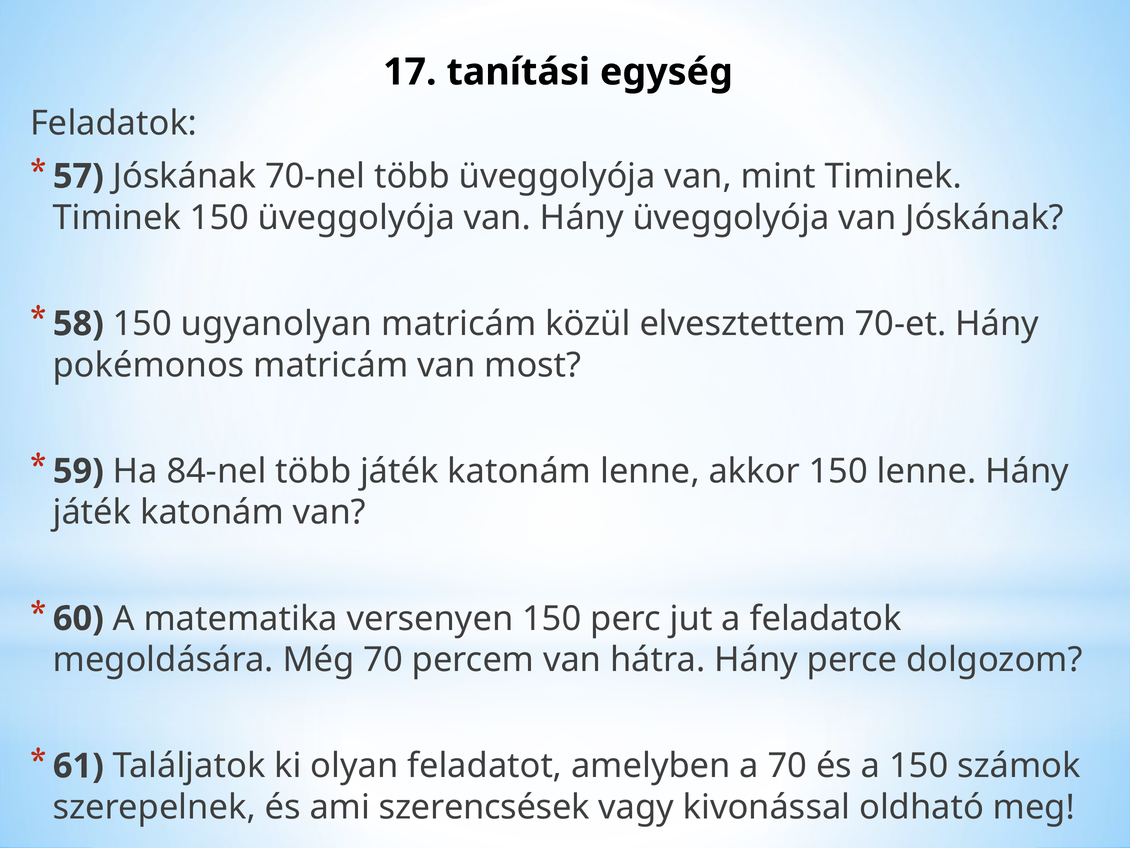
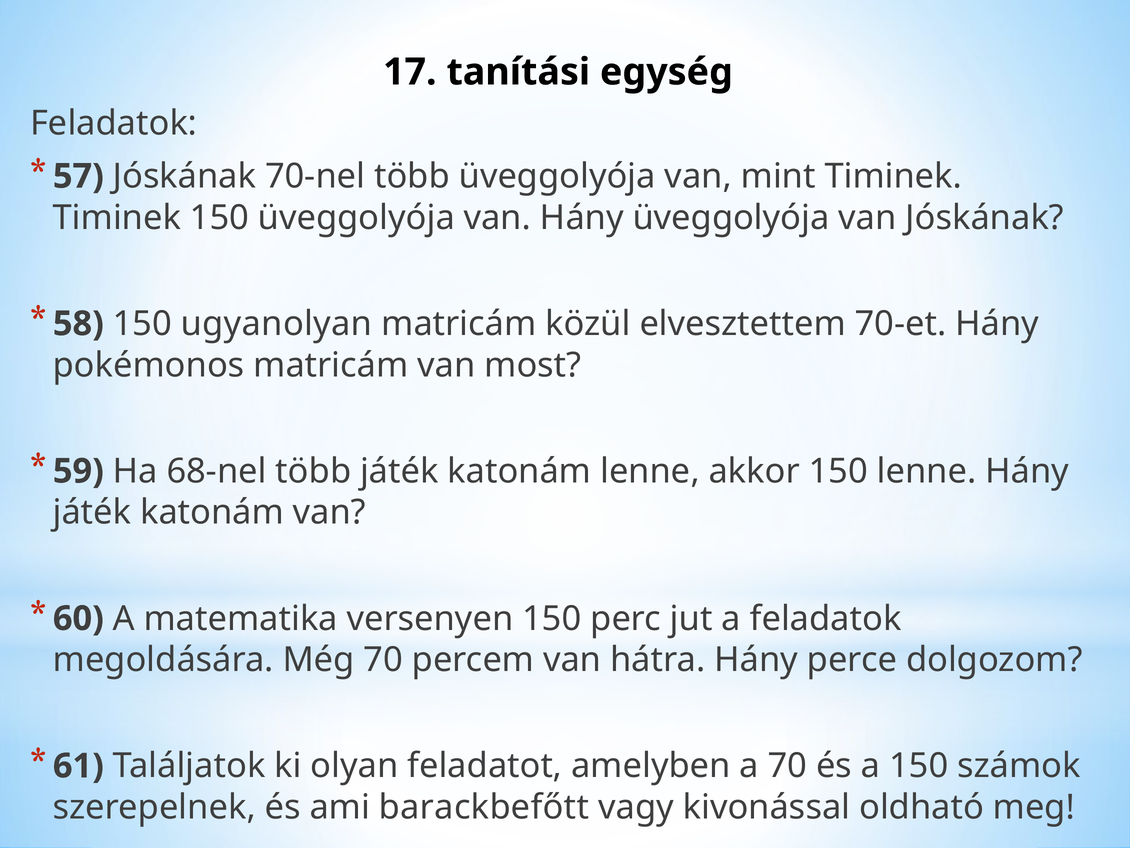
84-nel: 84-nel -> 68-nel
szerencsések: szerencsések -> barackbefőtt
